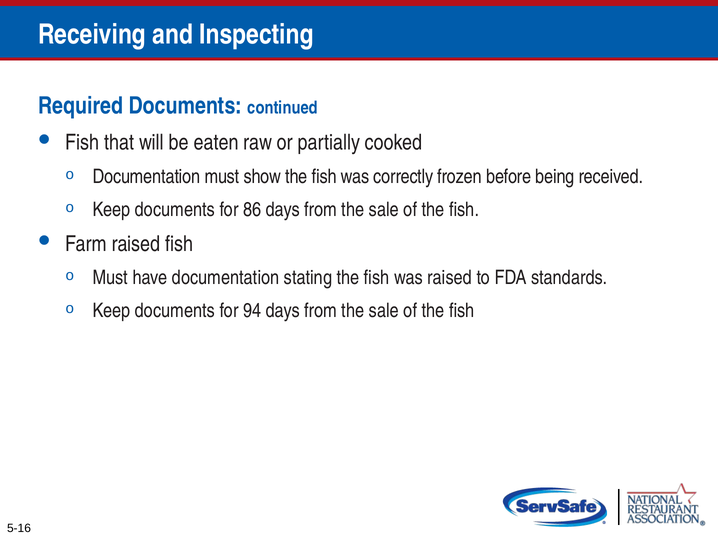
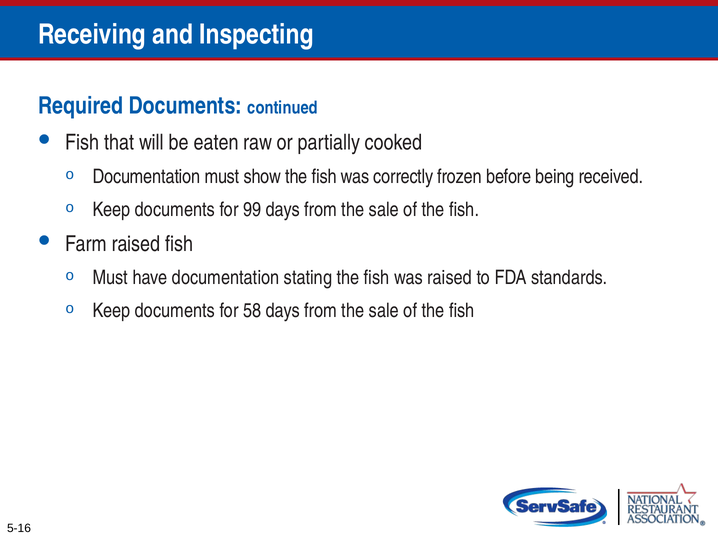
86: 86 -> 99
94: 94 -> 58
